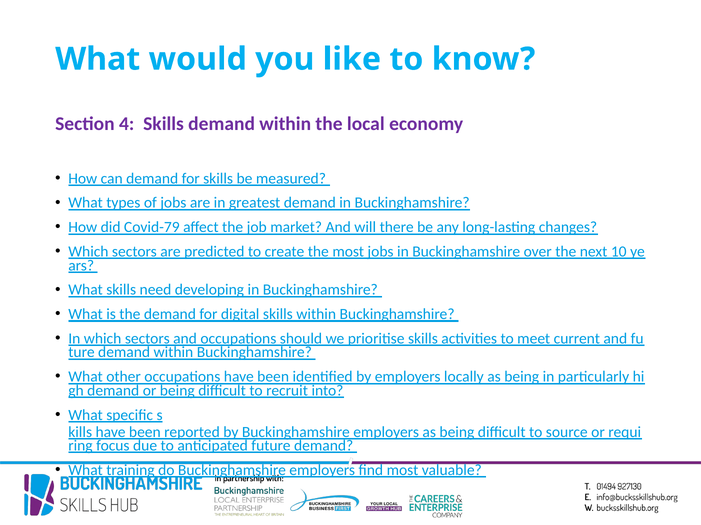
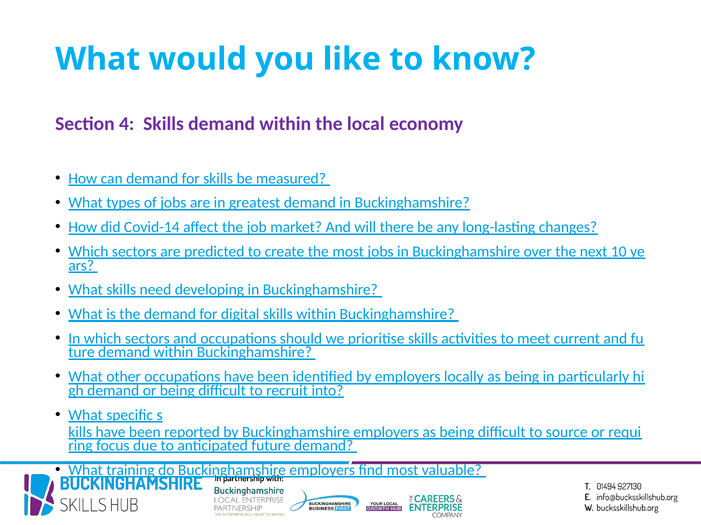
Covid-79: Covid-79 -> Covid-14
